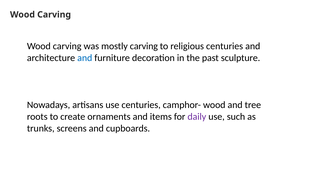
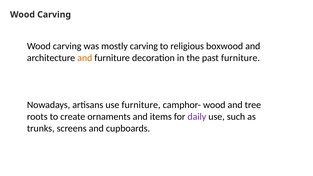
religious centuries: centuries -> boxwood
and at (85, 58) colour: blue -> orange
past sculpture: sculpture -> furniture
use centuries: centuries -> furniture
